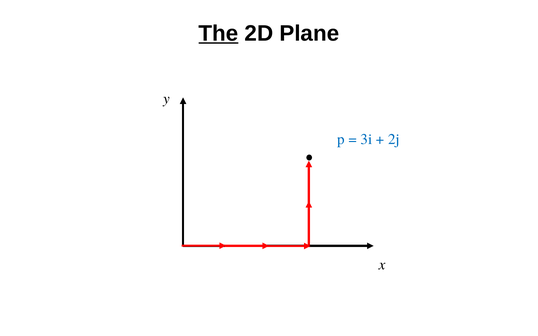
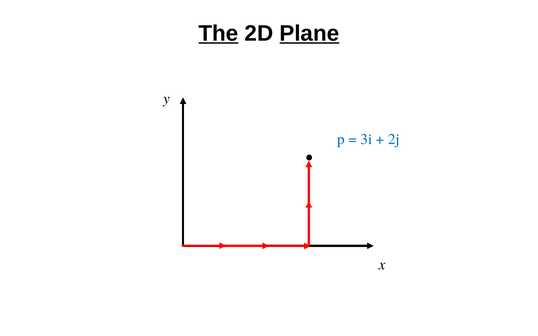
Plane underline: none -> present
